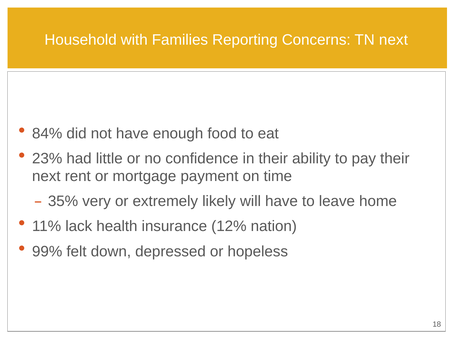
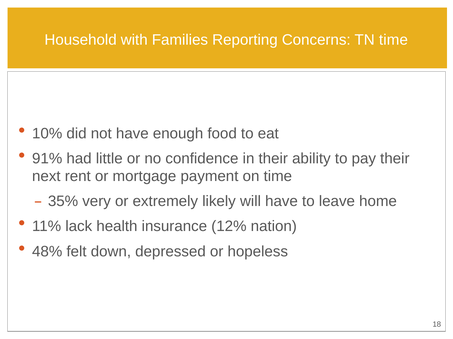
TN next: next -> time
84%: 84% -> 10%
23%: 23% -> 91%
99%: 99% -> 48%
